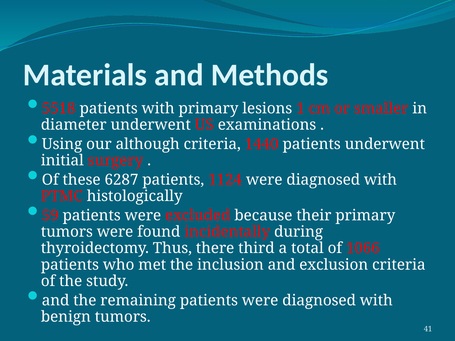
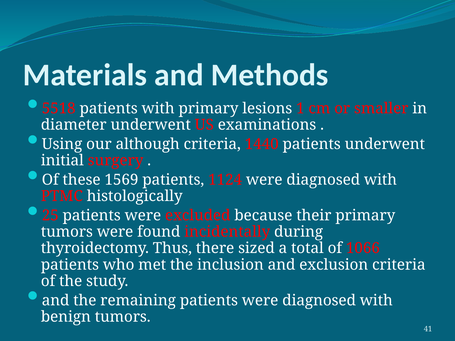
6287: 6287 -> 1569
59: 59 -> 25
third: third -> sized
